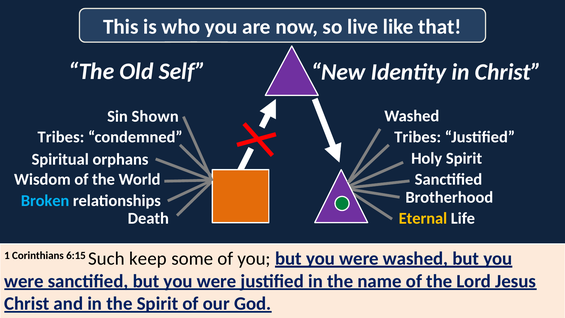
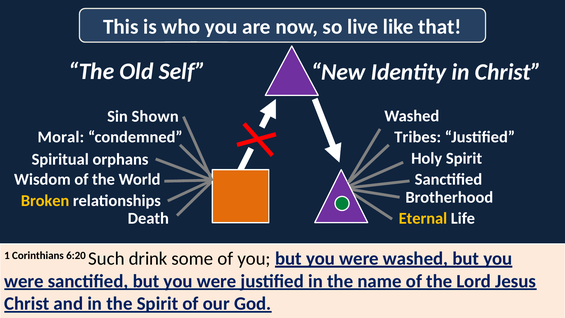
Tribes at (61, 137): Tribes -> Moral
Broken colour: light blue -> yellow
6:15: 6:15 -> 6:20
keep: keep -> drink
